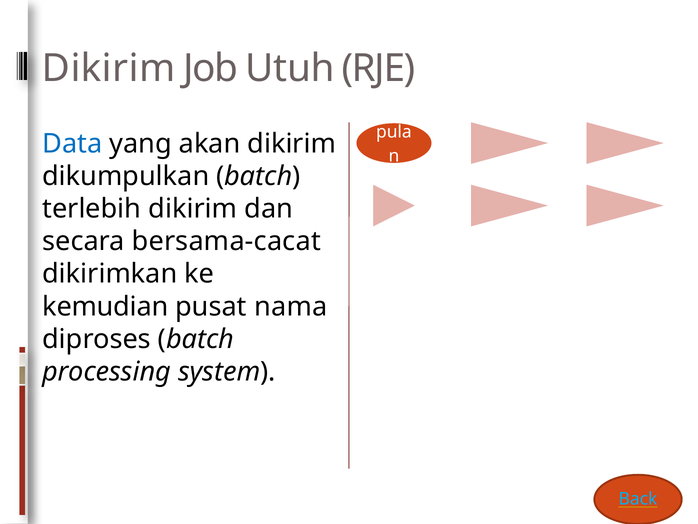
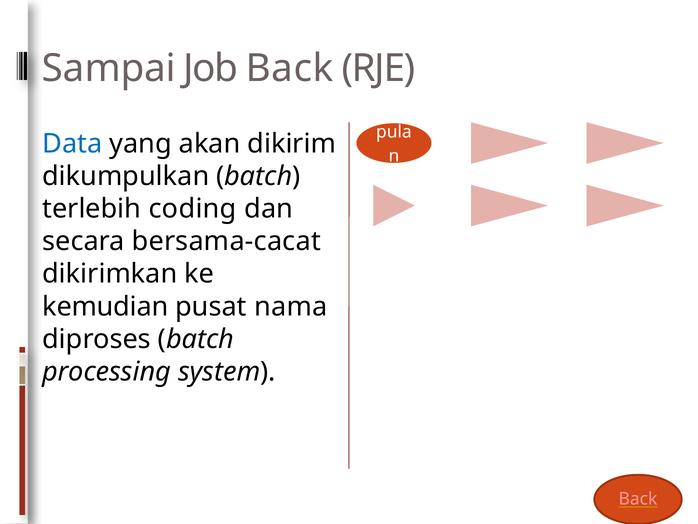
Dikirim at (109, 68): Dikirim -> Sampai
Job Utuh: Utuh -> Back
terlebih dikirim: dikirim -> coding
Back at (638, 499) colour: light blue -> pink
